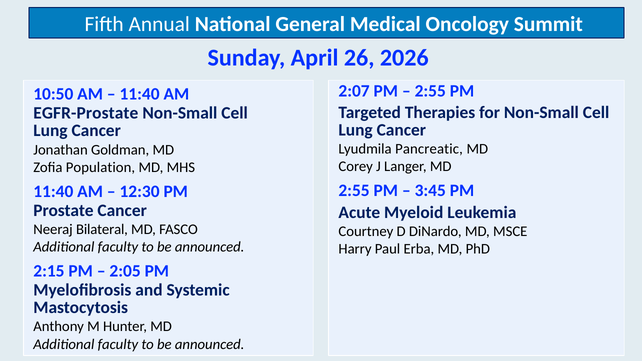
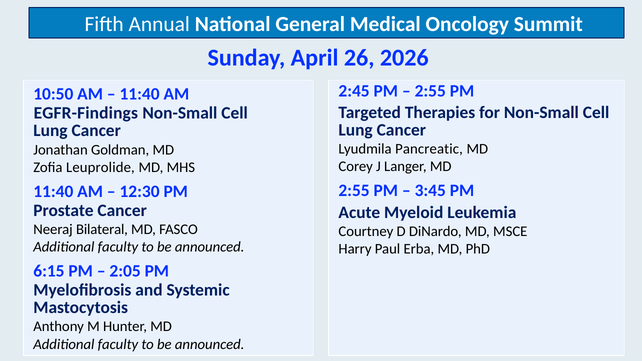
2:07: 2:07 -> 2:45
EGFR-Prostate: EGFR-Prostate -> EGFR-Findings
Population: Population -> Leuprolide
2:15: 2:15 -> 6:15
